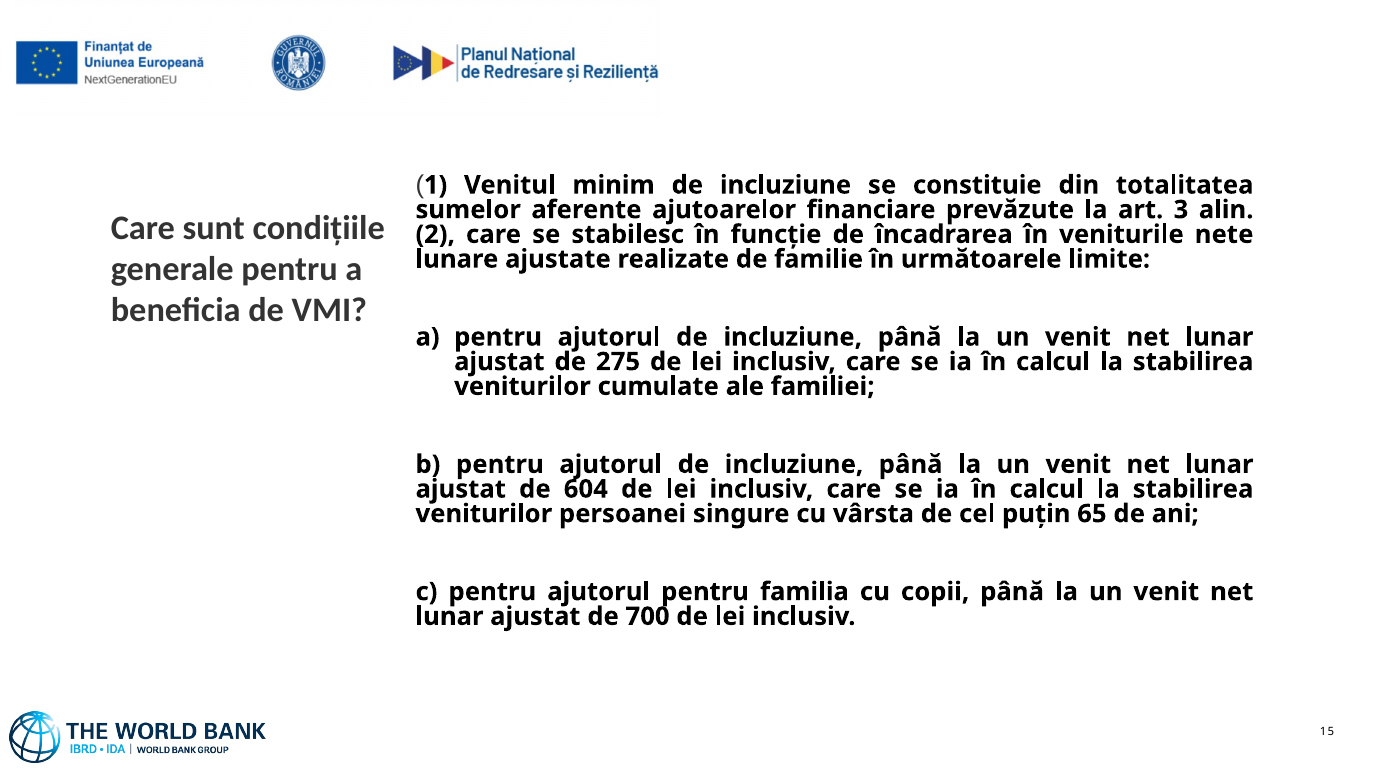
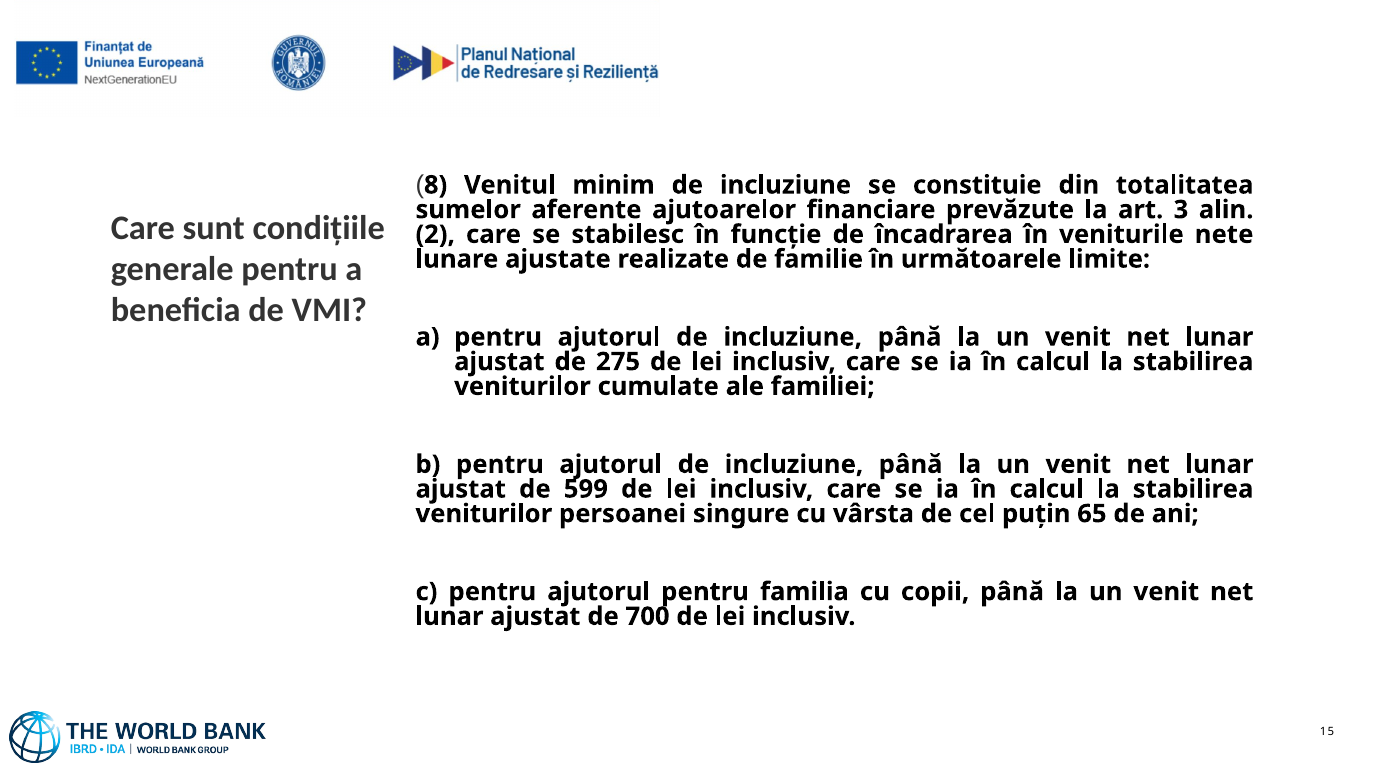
1: 1 -> 8
604: 604 -> 599
